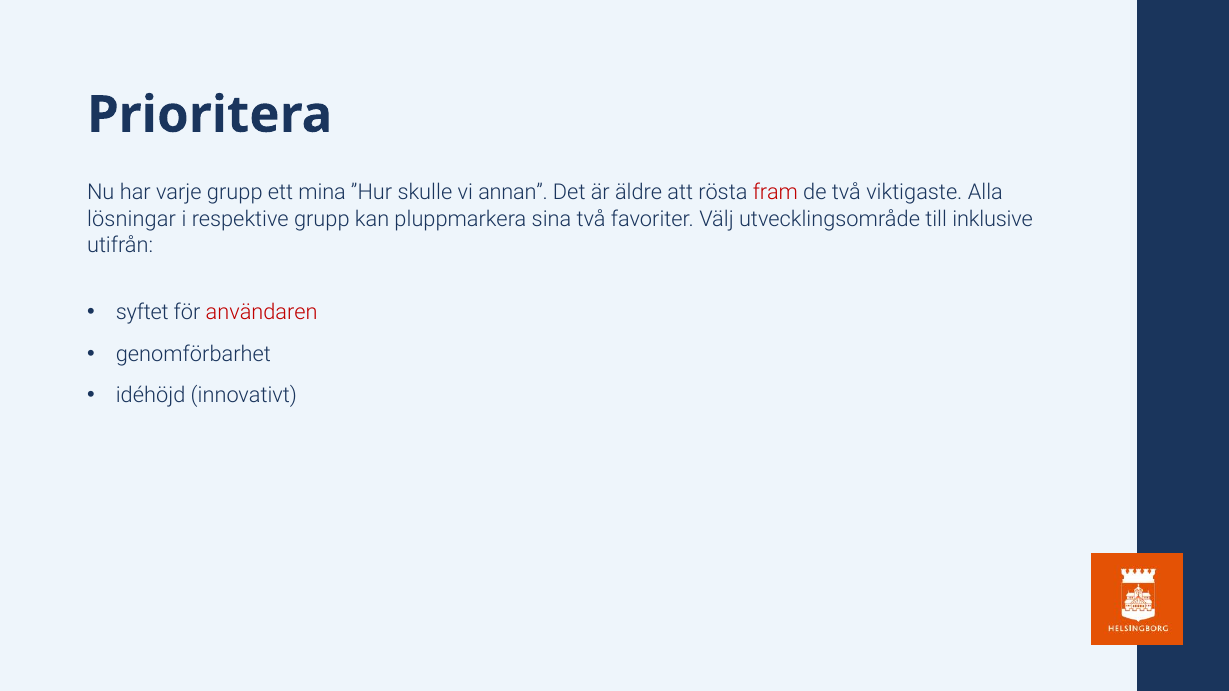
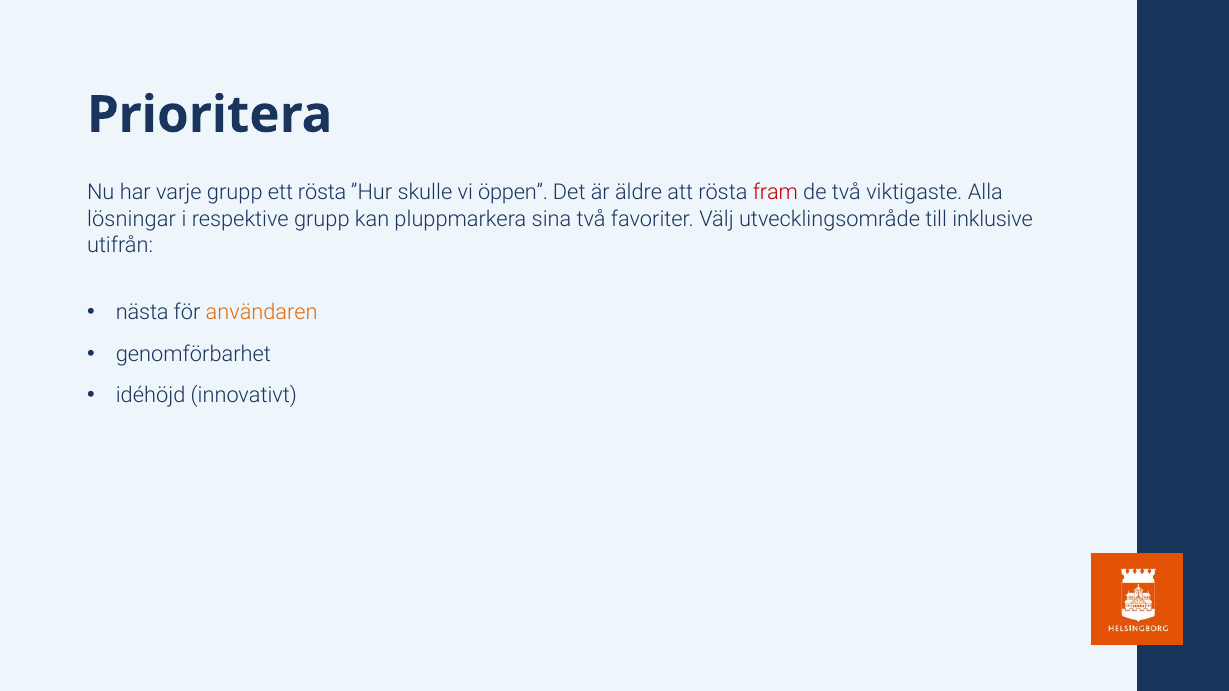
ett mina: mina -> rösta
annan: annan -> öppen
syftet: syftet -> nästa
användaren colour: red -> orange
